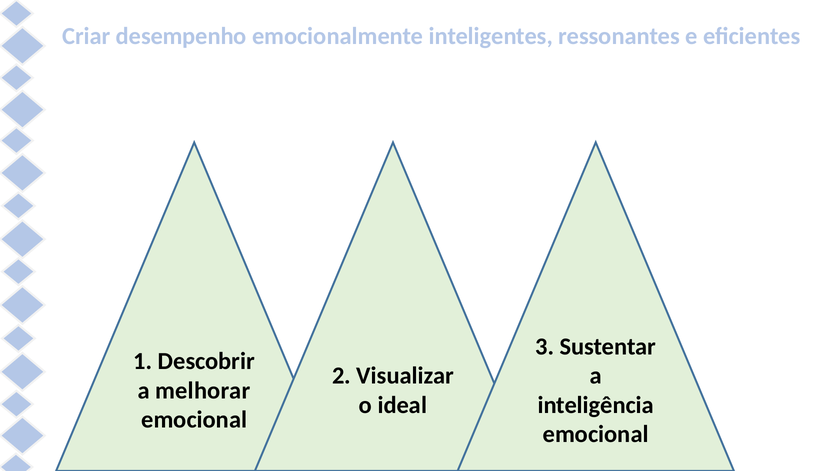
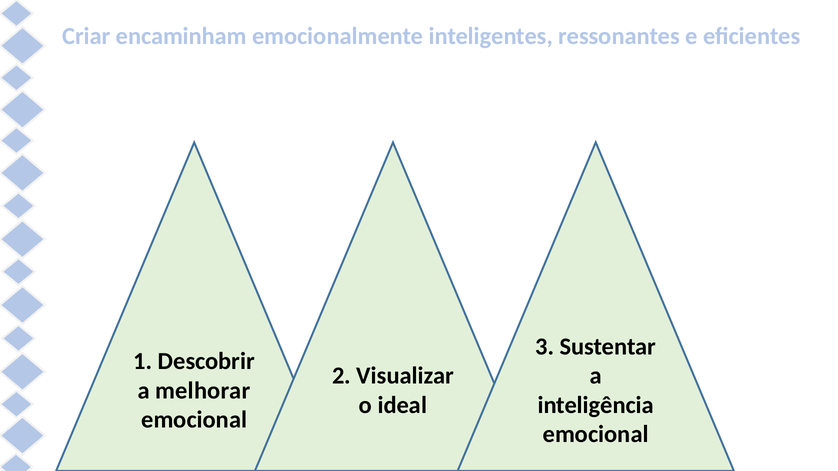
desempenho: desempenho -> encaminham
